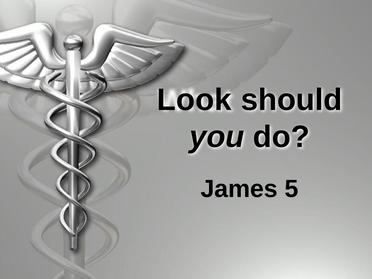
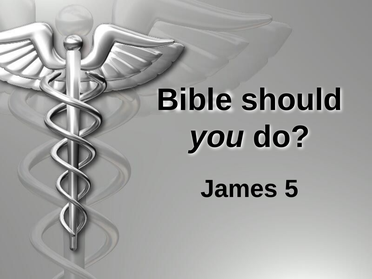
Look: Look -> Bible
